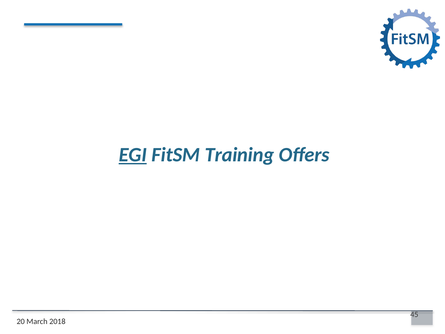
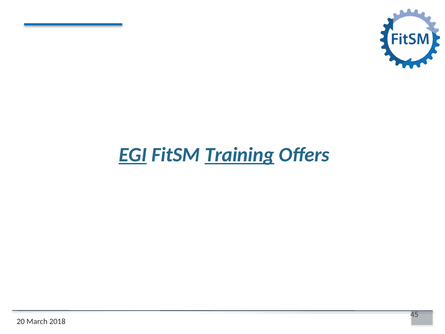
Training underline: none -> present
